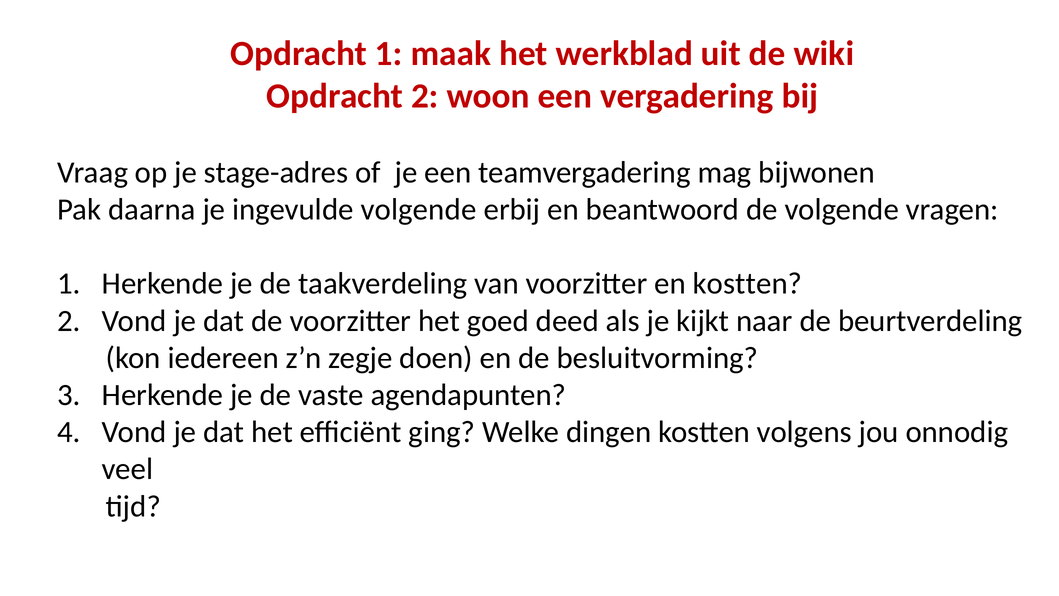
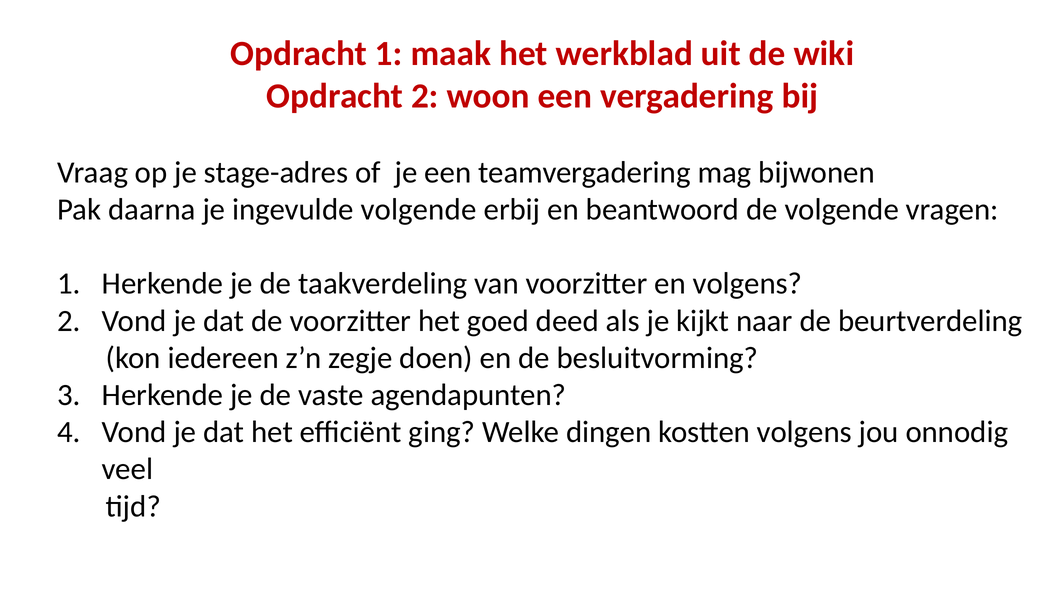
en kostten: kostten -> volgens
